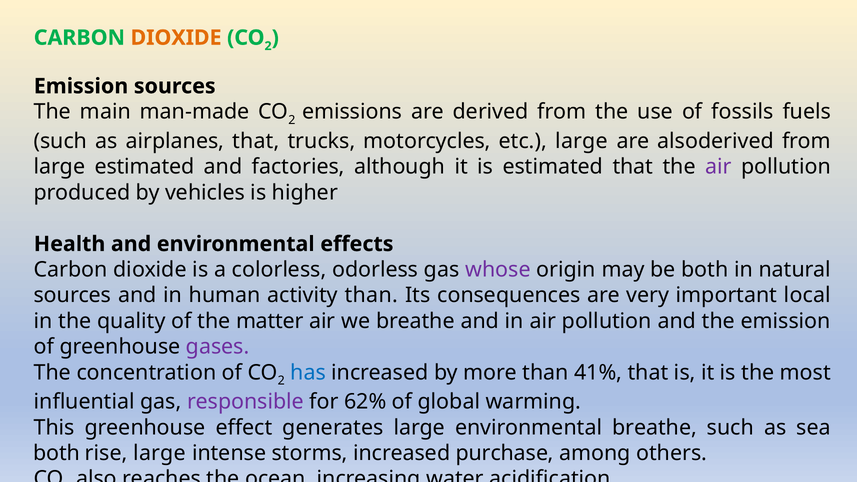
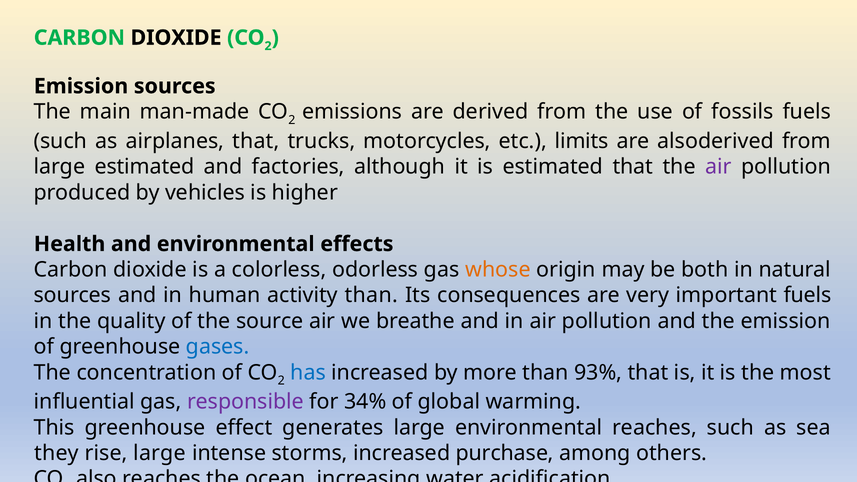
DIOXIDE at (176, 38) colour: orange -> black
etc large: large -> limits
whose colour: purple -> orange
important local: local -> fuels
matter: matter -> source
gases colour: purple -> blue
41%: 41% -> 93%
62%: 62% -> 34%
environmental breathe: breathe -> reaches
both at (57, 453): both -> they
